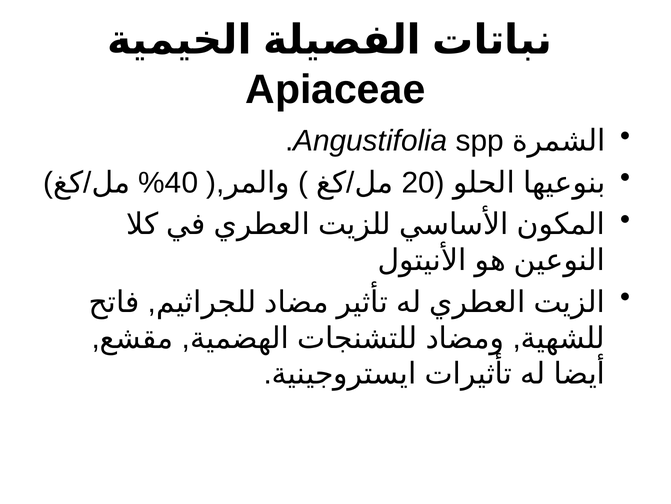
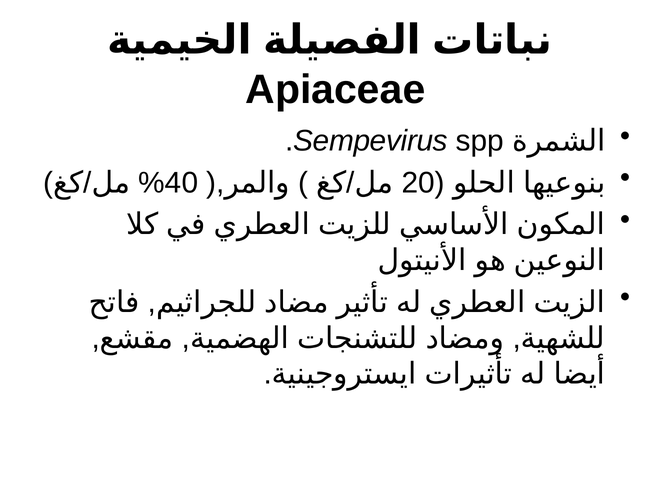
Angustifolia: Angustifolia -> Sempevirus
